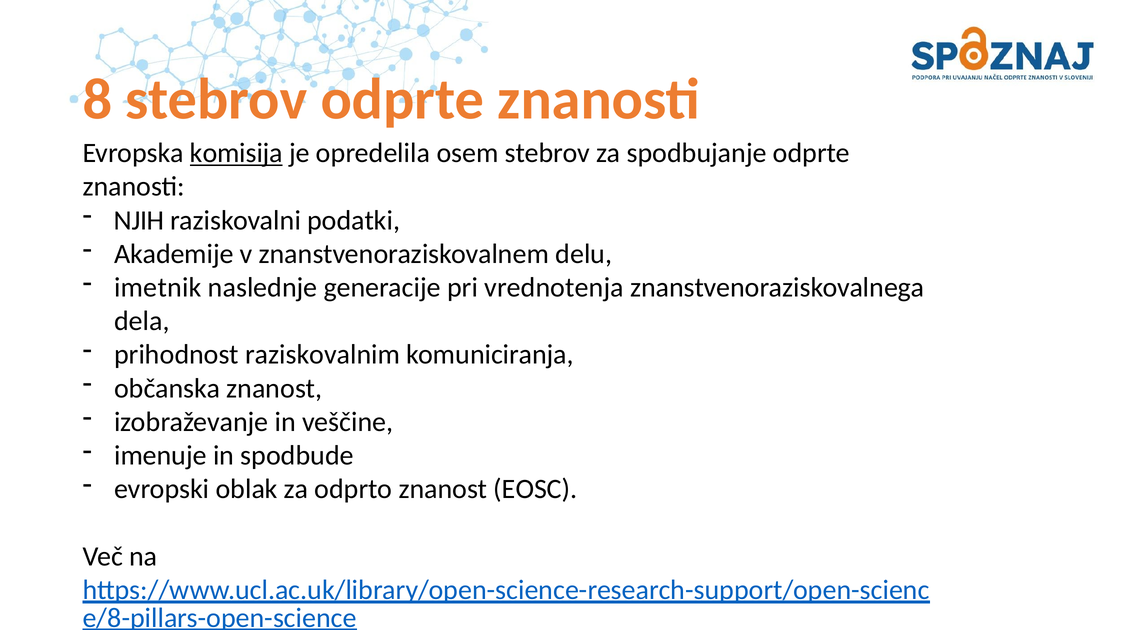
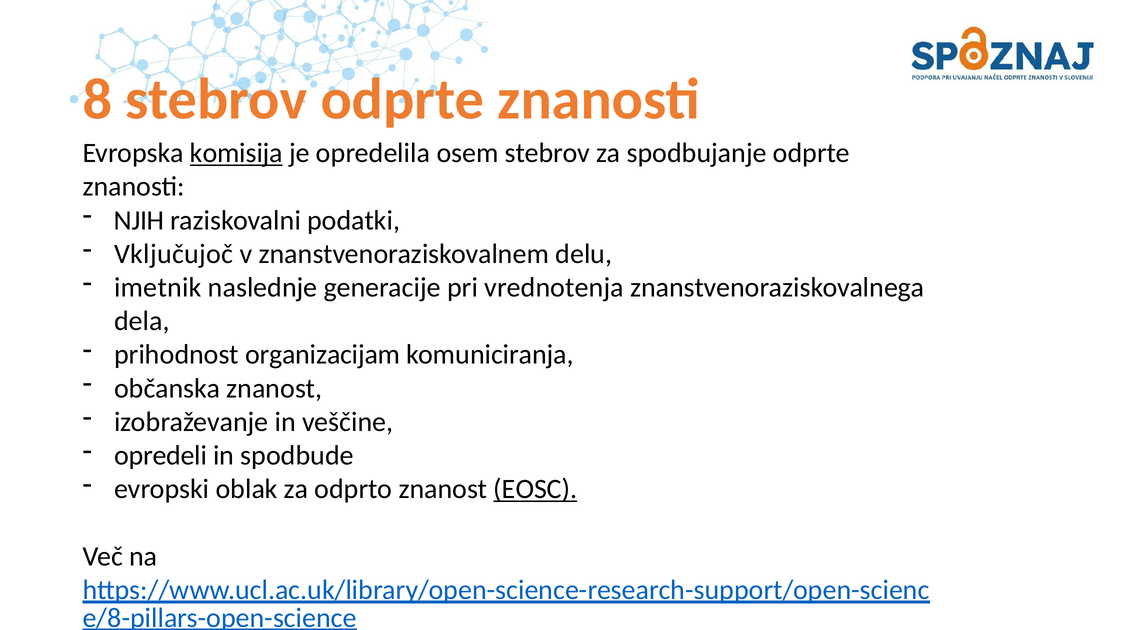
Akademije: Akademije -> Vključujoč
raziskovalnim: raziskovalnim -> organizacijam
imenuje: imenuje -> opredeli
EOSC underline: none -> present
